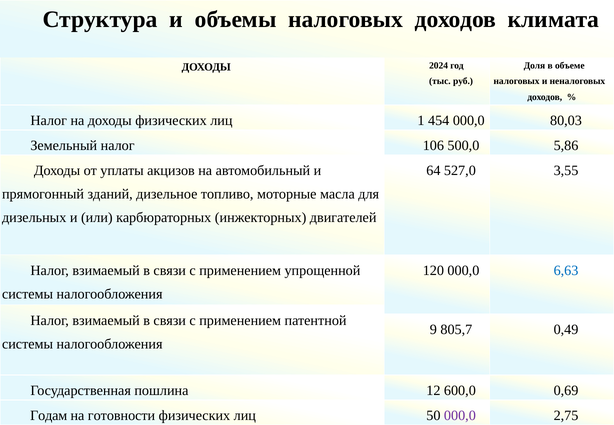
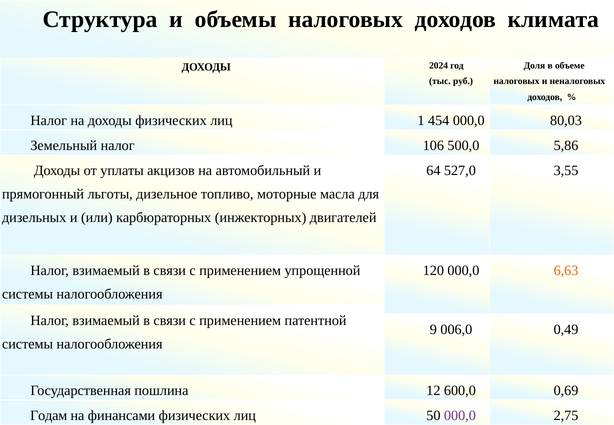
зданий: зданий -> льготы
6,63 colour: blue -> orange
805,7: 805,7 -> 006,0
готовности: готовности -> финансами
